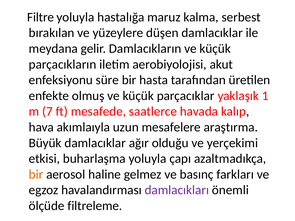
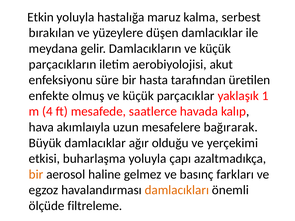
Filtre: Filtre -> Etkin
7: 7 -> 4
araştırma: araştırma -> bağırarak
damlacıkları colour: purple -> orange
